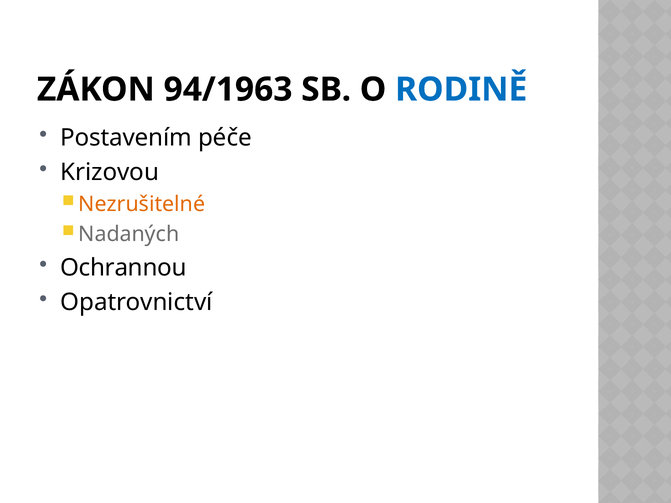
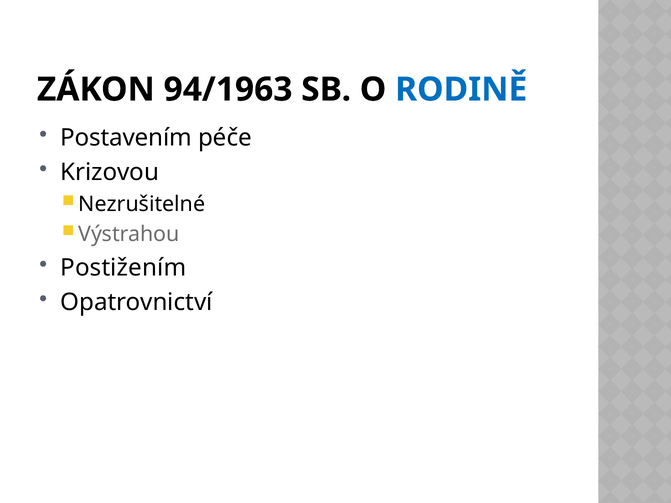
Nezrušitelné colour: orange -> black
Nadaných: Nadaných -> Výstrahou
Ochrannou: Ochrannou -> Postižením
